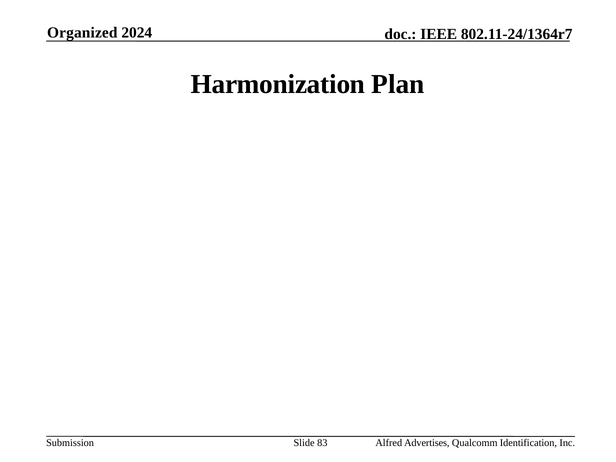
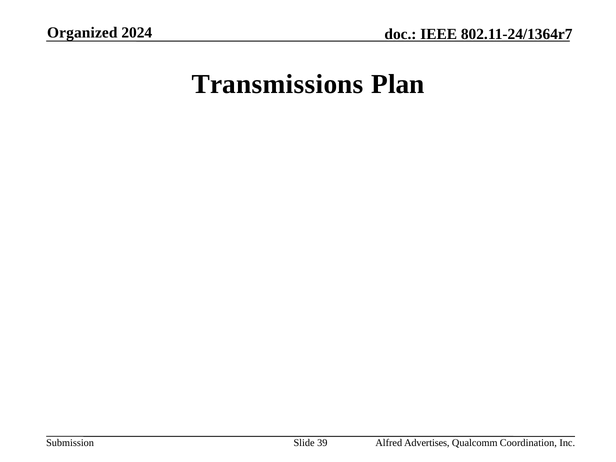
Harmonization: Harmonization -> Transmissions
83: 83 -> 39
Identification: Identification -> Coordination
